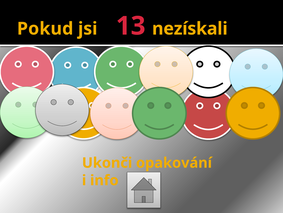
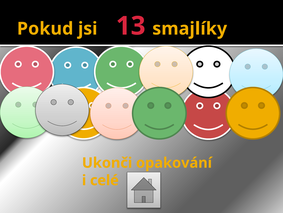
nezískali: nezískali -> smajlíky
info: info -> celé
